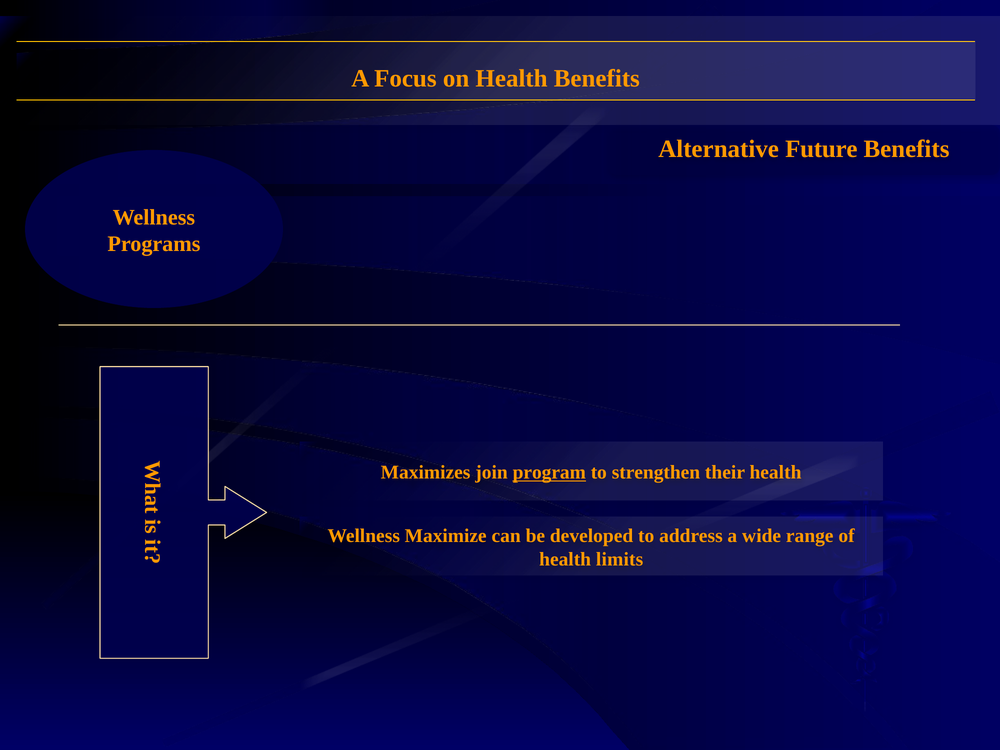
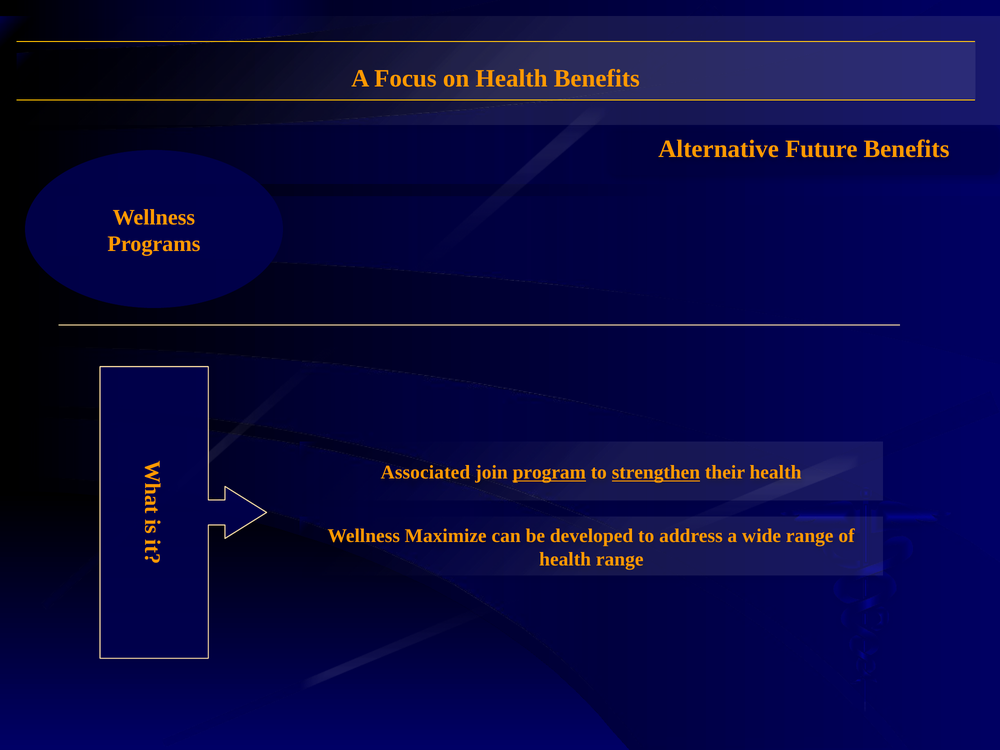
Maximizes: Maximizes -> Associated
strengthen underline: none -> present
health limits: limits -> range
